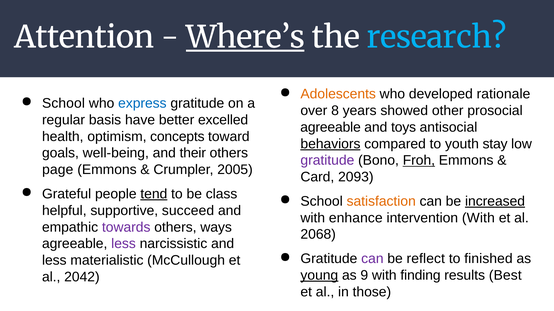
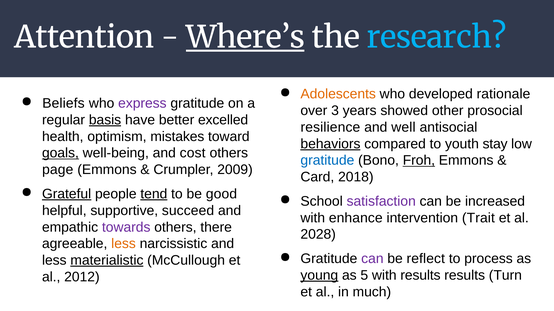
School at (63, 104): School -> Beliefs
express colour: blue -> purple
8: 8 -> 3
basis underline: none -> present
agreeable at (331, 127): agreeable -> resilience
toys: toys -> well
concepts: concepts -> mistakes
goals underline: none -> present
their: their -> cost
gratitude at (327, 161) colour: purple -> blue
2005: 2005 -> 2009
2093: 2093 -> 2018
Grateful underline: none -> present
class: class -> good
satisfaction colour: orange -> purple
increased underline: present -> none
intervention With: With -> Trait
ways: ways -> there
2068: 2068 -> 2028
less at (124, 244) colour: purple -> orange
finished: finished -> process
materialistic underline: none -> present
9: 9 -> 5
with finding: finding -> results
Best: Best -> Turn
2042: 2042 -> 2012
those: those -> much
